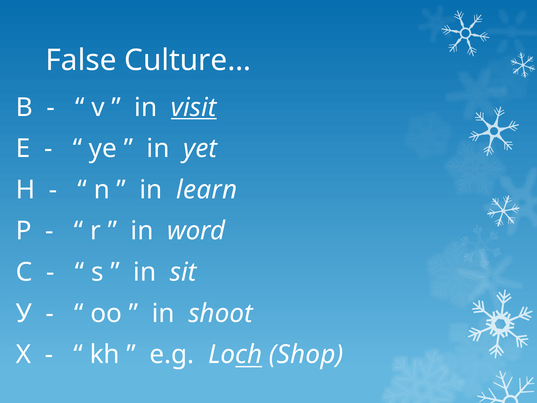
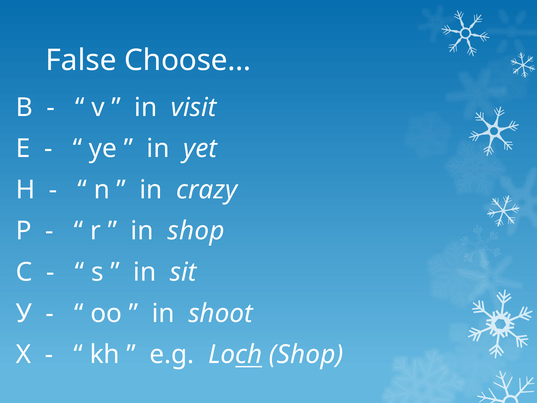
Culture…: Culture… -> Choose…
visit underline: present -> none
learn: learn -> crazy
in word: word -> shop
